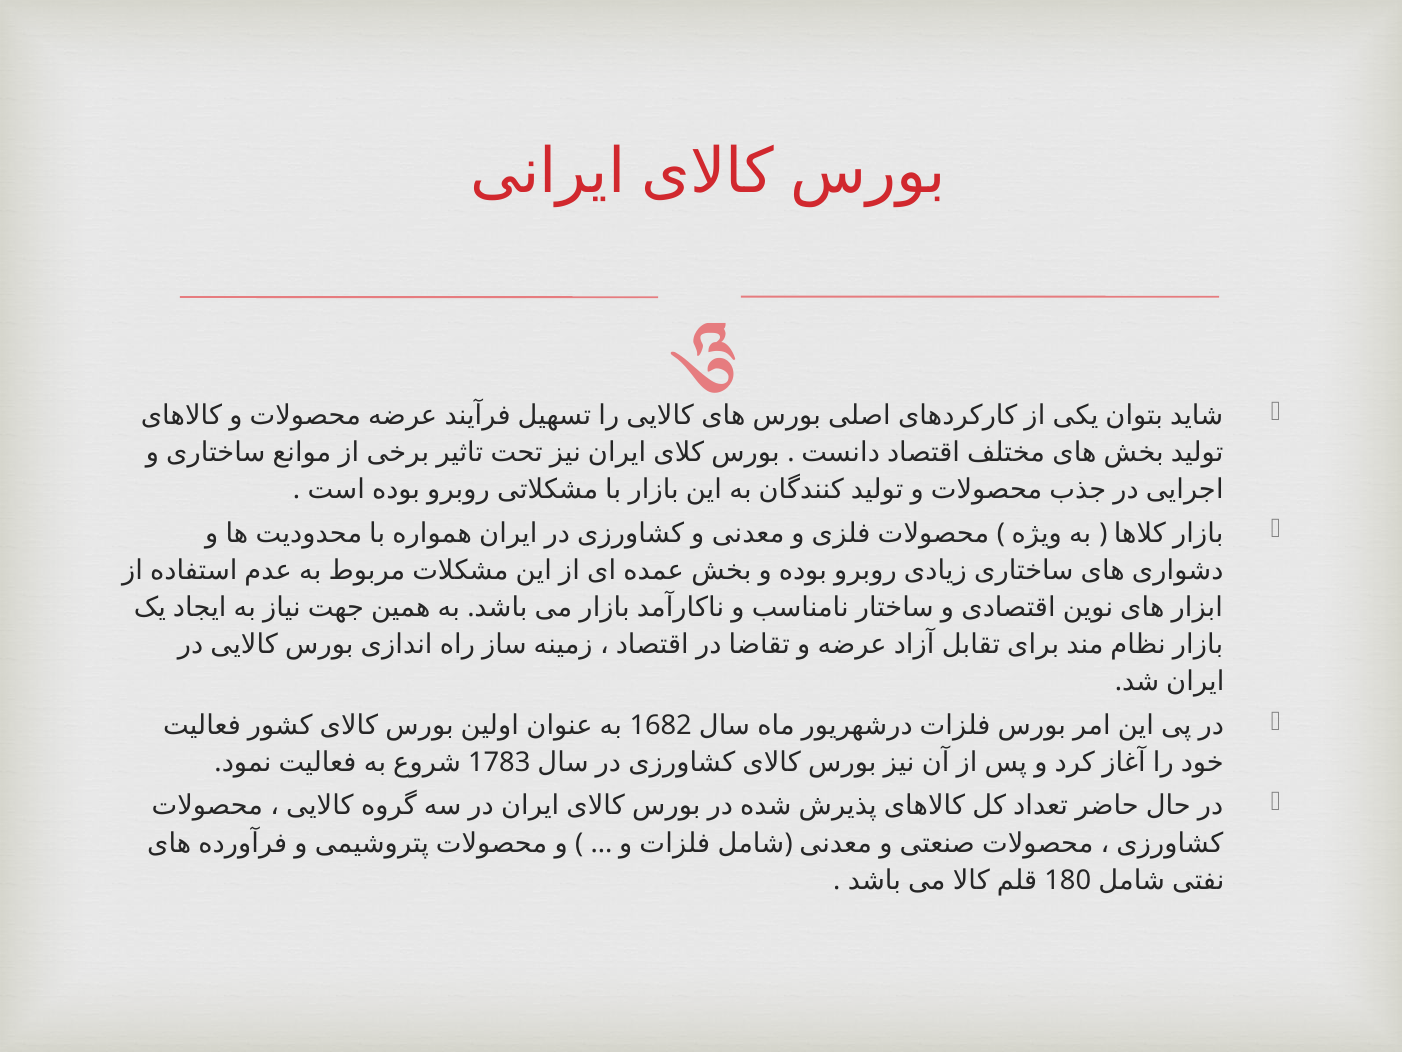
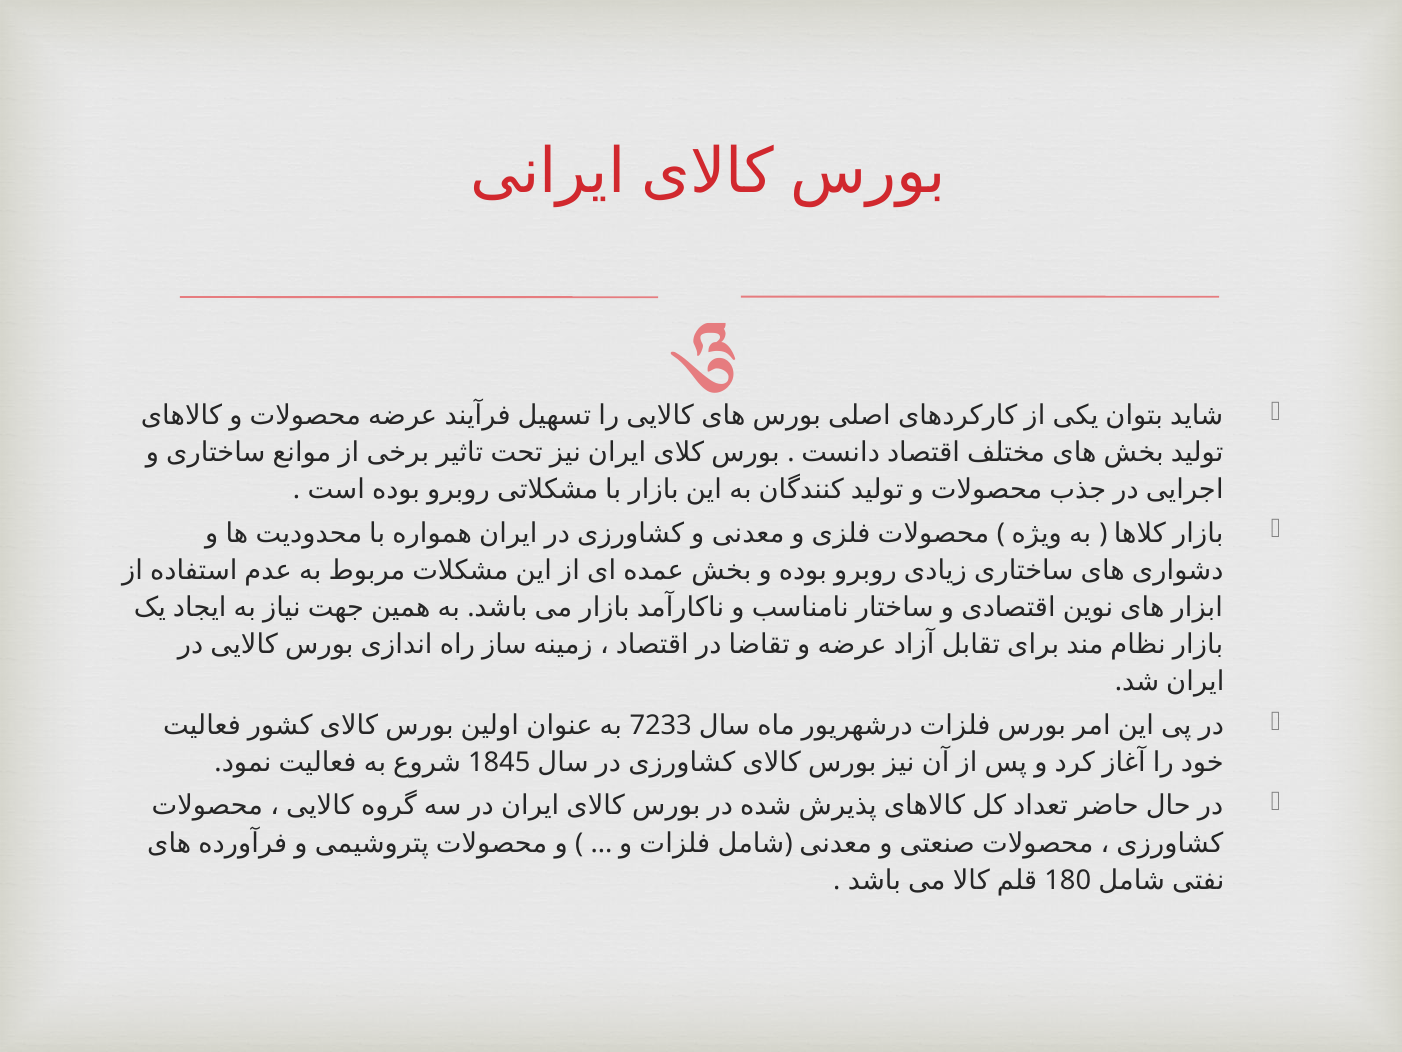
1682: 1682 -> 7233
1783: 1783 -> 1845
